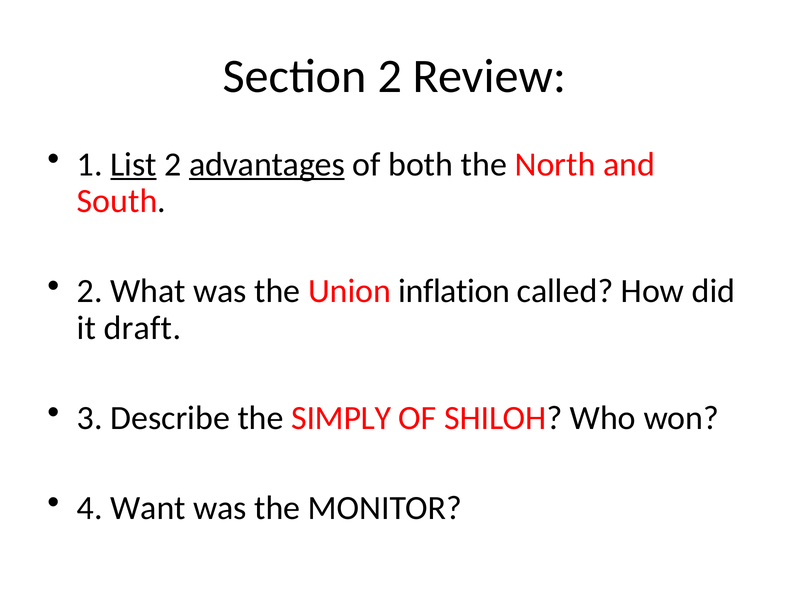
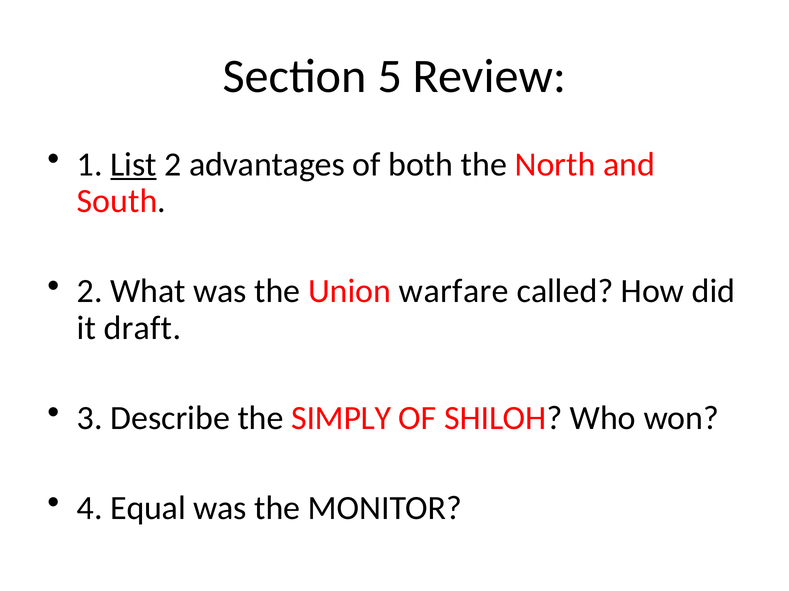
Section 2: 2 -> 5
advantages underline: present -> none
inflation: inflation -> warfare
Want: Want -> Equal
